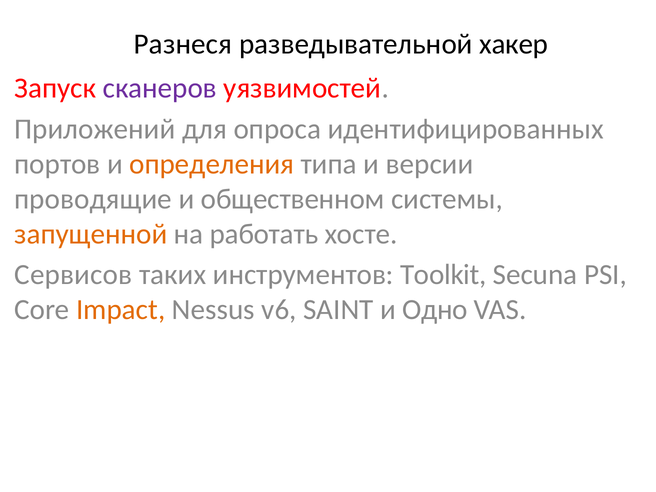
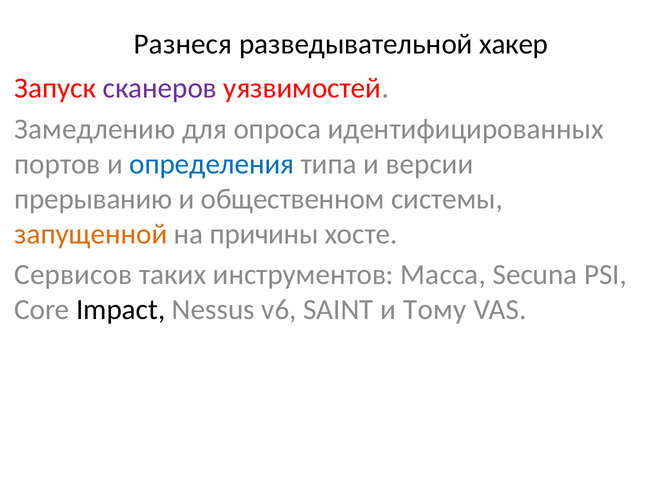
Приложений: Приложений -> Замедлению
определения colour: orange -> blue
проводящие: проводящие -> прерыванию
работать: работать -> причины
Toolkit: Toolkit -> Масса
Impact colour: orange -> black
Одно: Одно -> Тому
